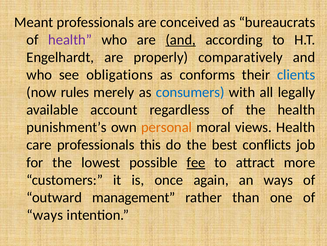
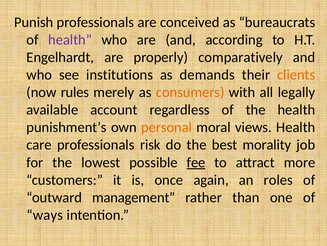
Meant: Meant -> Punish
and at (181, 40) underline: present -> none
obligations: obligations -> institutions
conforms: conforms -> demands
clients colour: blue -> orange
consumers colour: blue -> orange
this: this -> risk
conflicts: conflicts -> morality
an ways: ways -> roles
